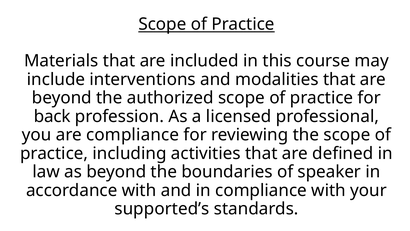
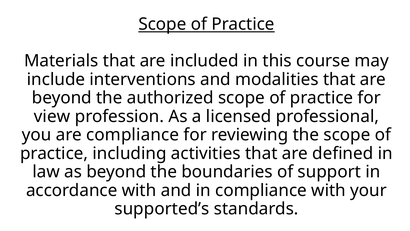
back: back -> view
speaker: speaker -> support
